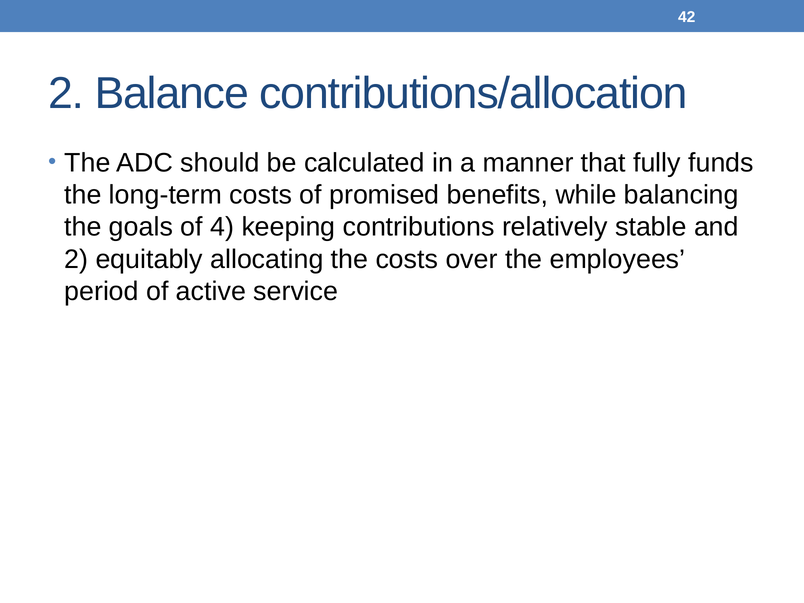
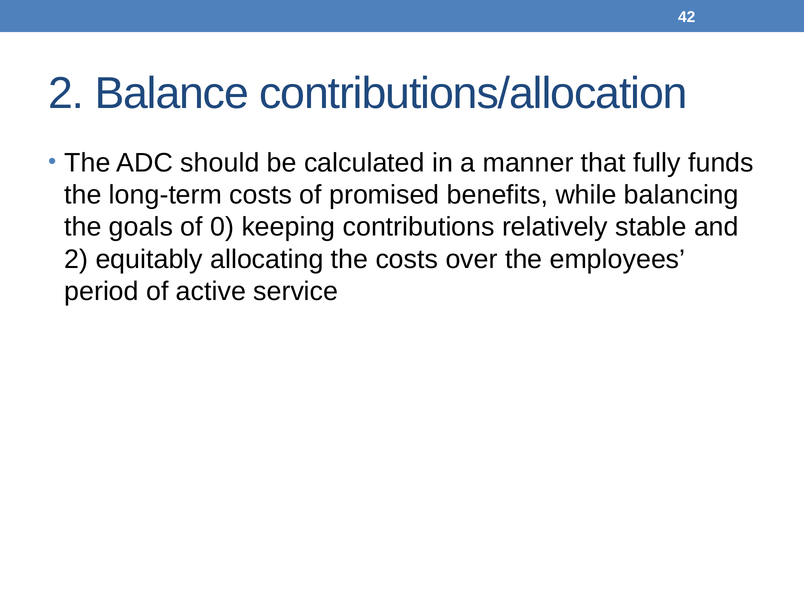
4: 4 -> 0
